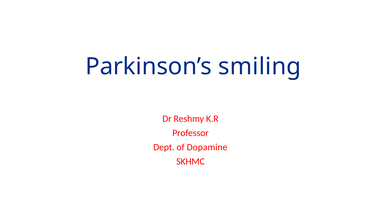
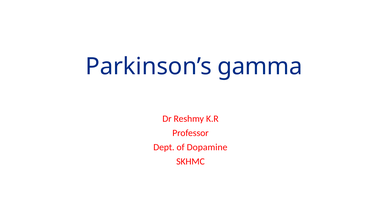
smiling: smiling -> gamma
